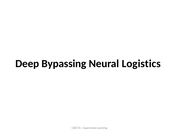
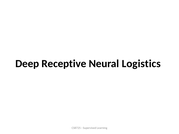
Bypassing: Bypassing -> Receptive
